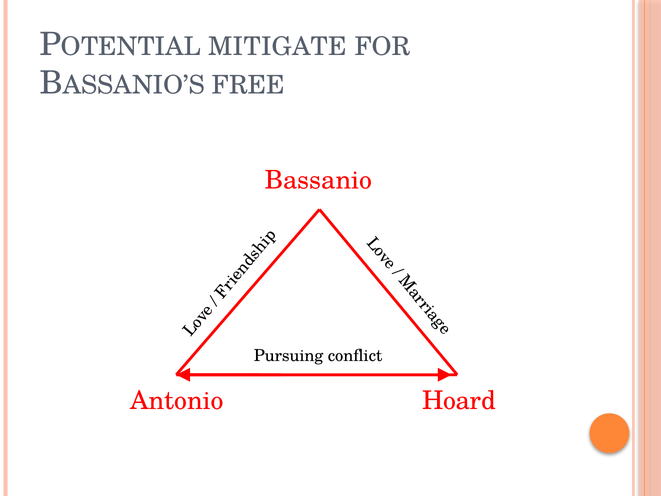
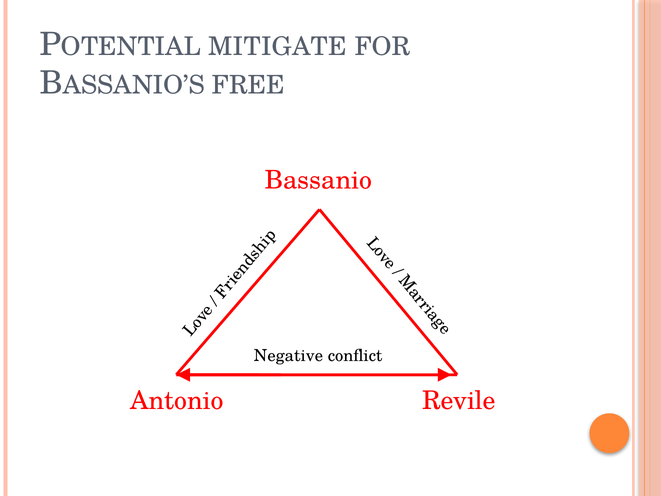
Pursuing: Pursuing -> Negative
Hoard: Hoard -> Revile
